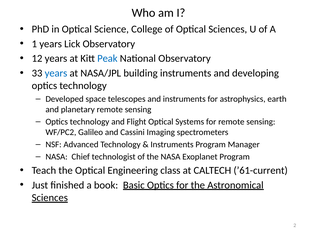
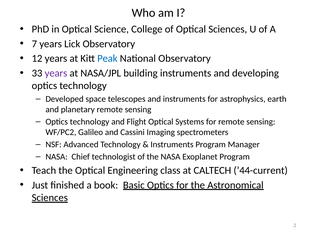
1: 1 -> 7
years at (56, 73) colour: blue -> purple
’61-current: ’61-current -> ’44-current
